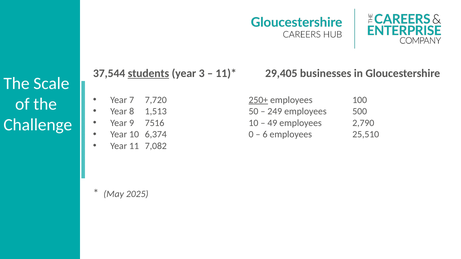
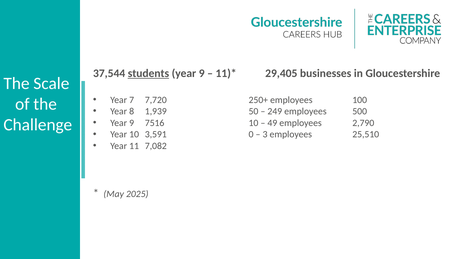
3 at (202, 74): 3 -> 9
250+ underline: present -> none
1,513: 1,513 -> 1,939
6,374: 6,374 -> 3,591
6: 6 -> 3
